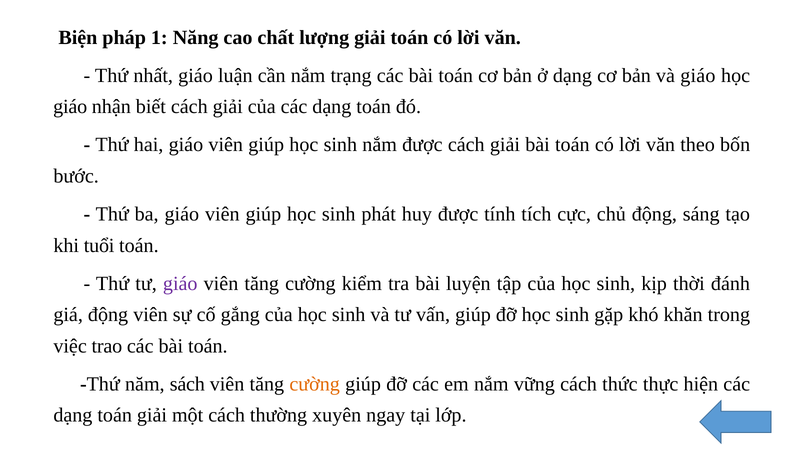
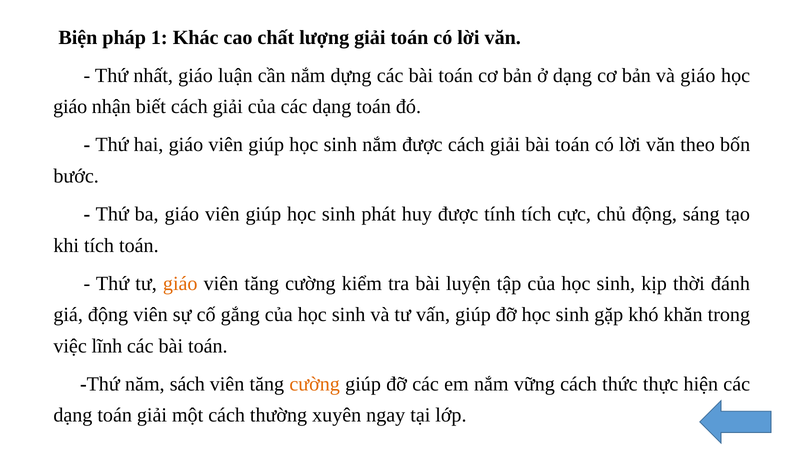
Năng: Năng -> Khác
trạng: trạng -> dựng
khi tuổi: tuổi -> tích
giáo at (180, 283) colour: purple -> orange
trao: trao -> lĩnh
